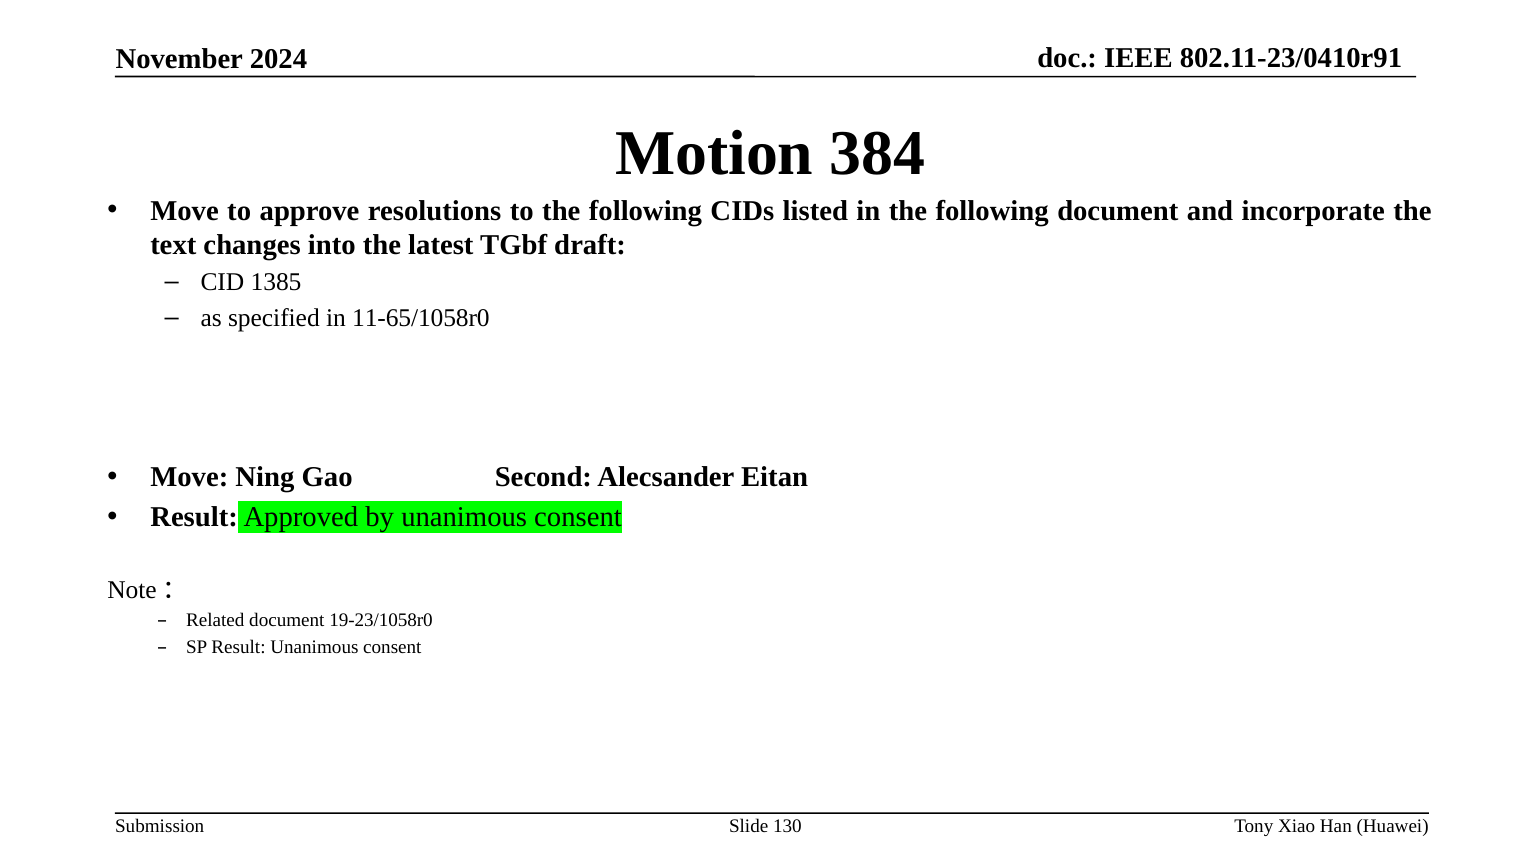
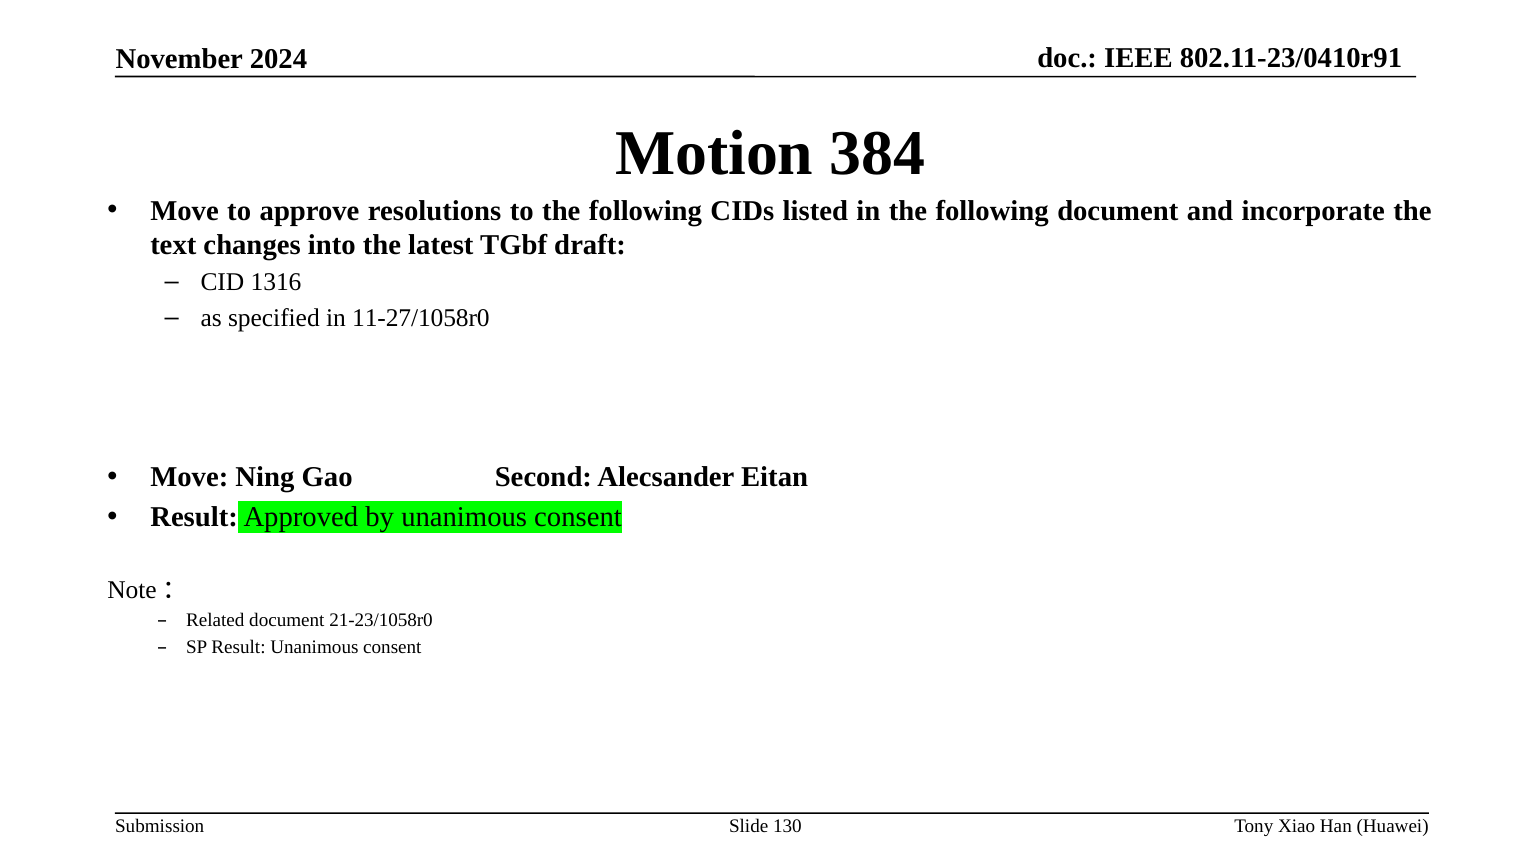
1385: 1385 -> 1316
11-65/1058r0: 11-65/1058r0 -> 11-27/1058r0
19-23/1058r0: 19-23/1058r0 -> 21-23/1058r0
